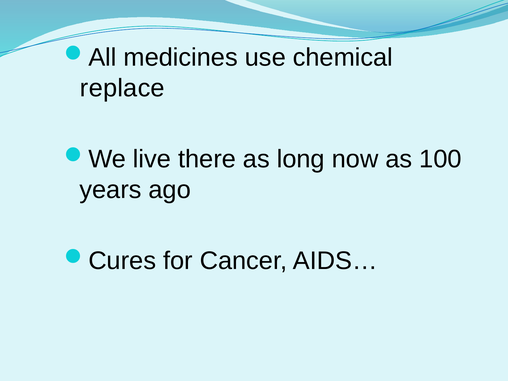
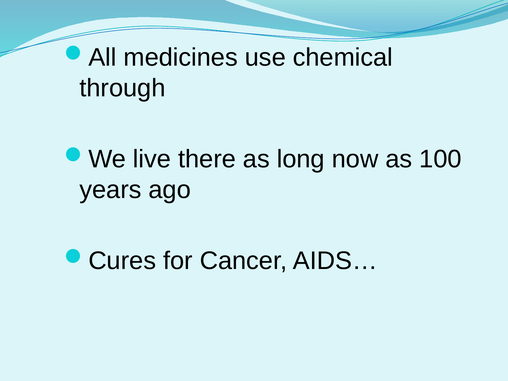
replace: replace -> through
